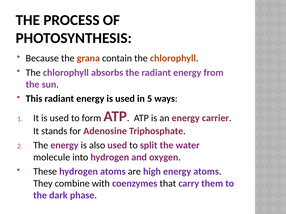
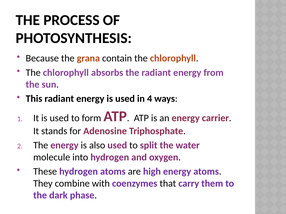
5: 5 -> 4
